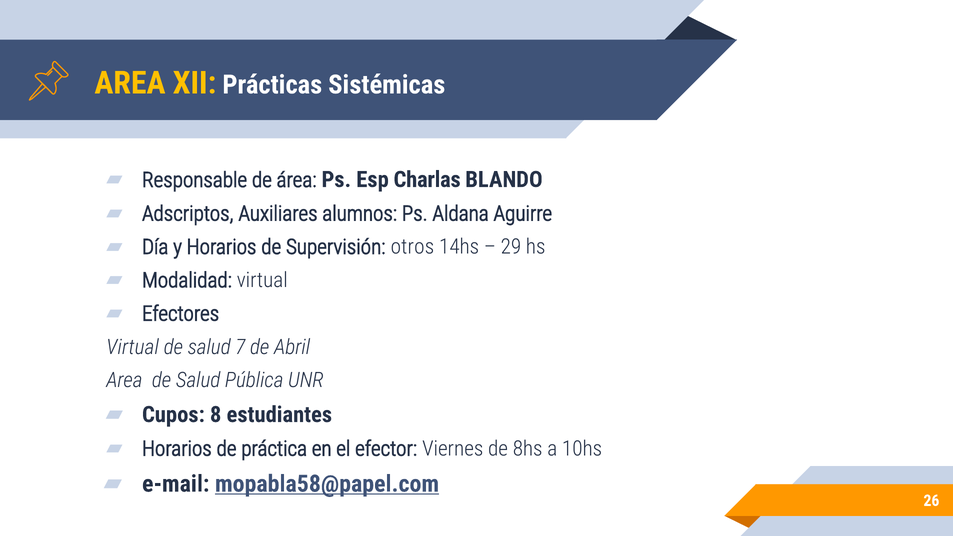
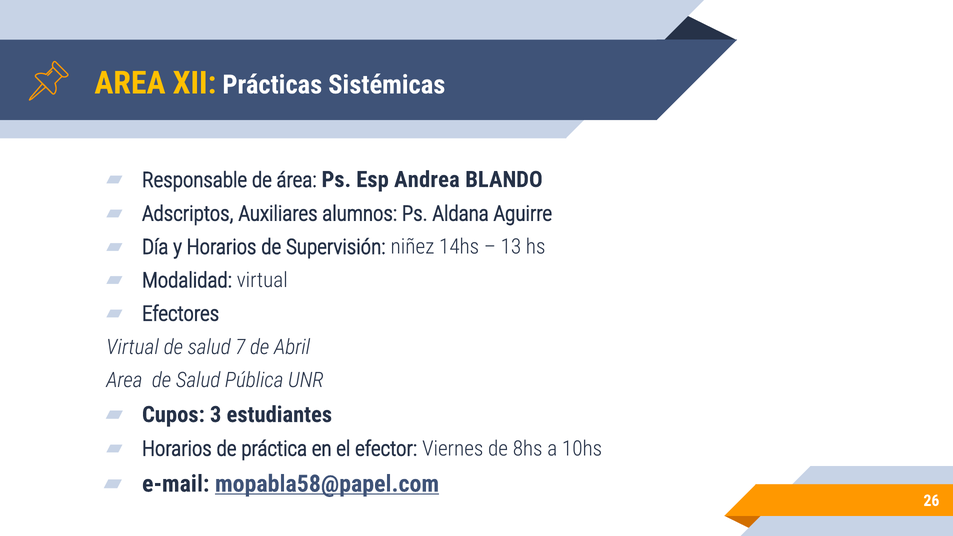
Charlas: Charlas -> Andrea
otros: otros -> niñez
29: 29 -> 13
8: 8 -> 3
